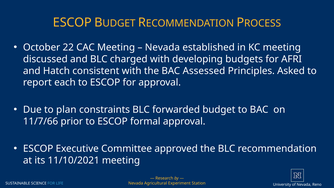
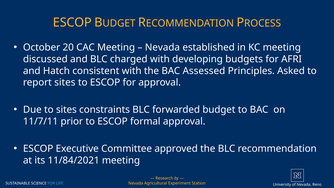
22: 22 -> 20
report each: each -> sites
to plan: plan -> sites
11/7/66: 11/7/66 -> 11/7/11
11/10/2021: 11/10/2021 -> 11/84/2021
